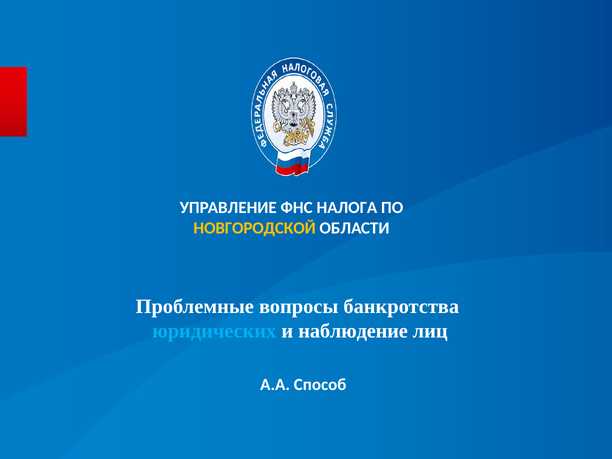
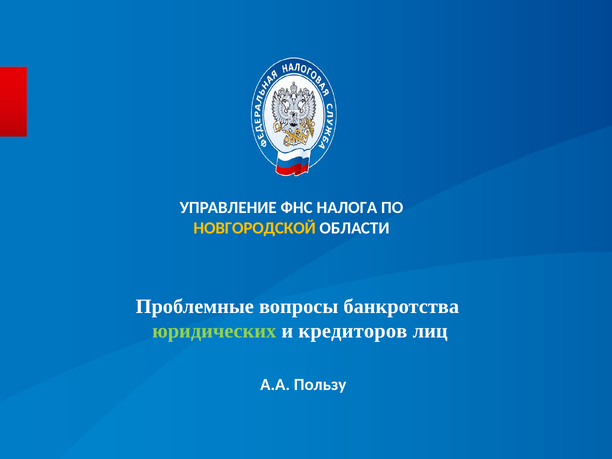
юридических colour: light blue -> light green
наблюдение: наблюдение -> кредиторов
Способ: Способ -> Пользу
